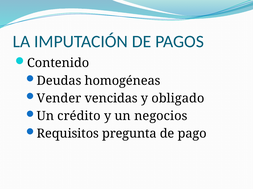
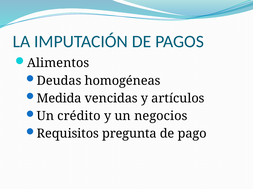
Contenido: Contenido -> Alimentos
Vender: Vender -> Medida
obligado: obligado -> artículos
